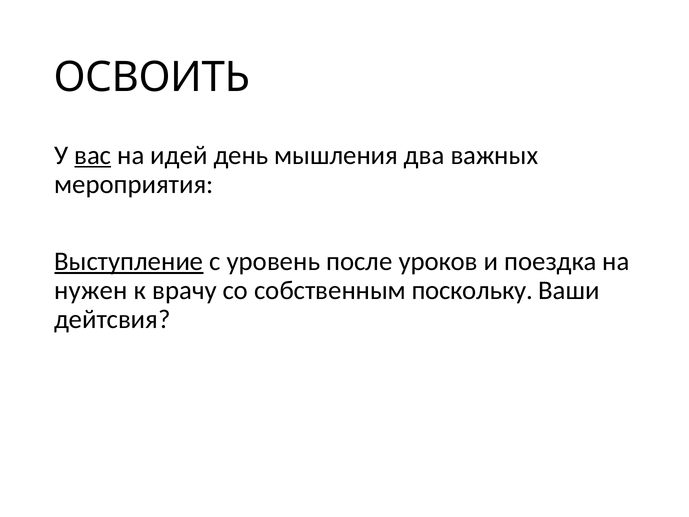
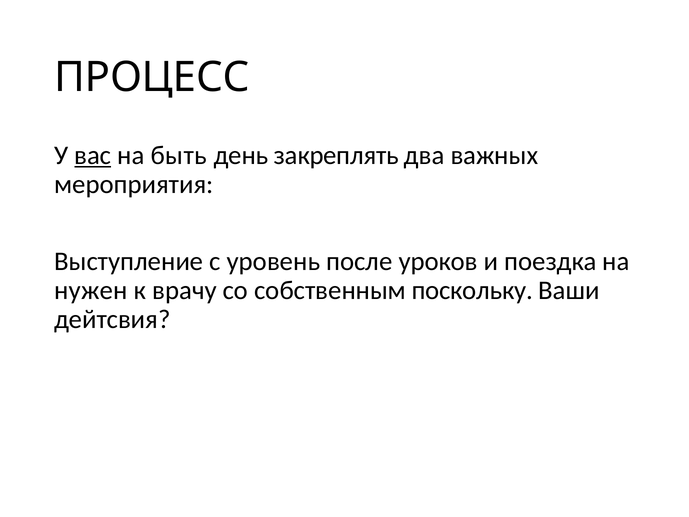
ОСВОИТЬ: ОСВОИТЬ -> ПРОЦЕСС
идей: идей -> быть
мышления: мышления -> закреплять
Выступление underline: present -> none
